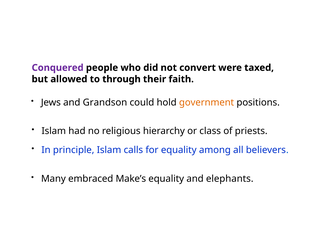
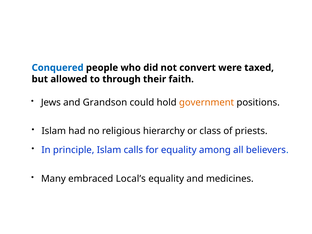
Conquered colour: purple -> blue
Make’s: Make’s -> Local’s
elephants: elephants -> medicines
